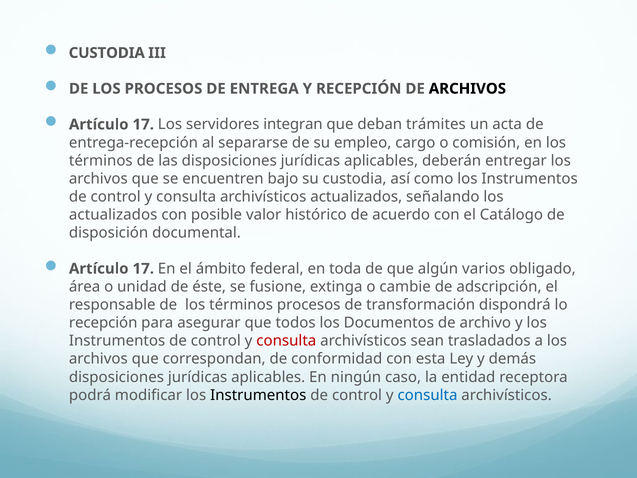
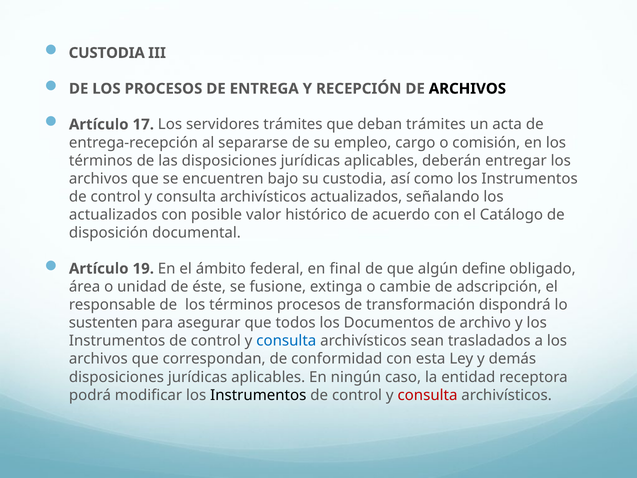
servidores integran: integran -> trámites
17 at (143, 269): 17 -> 19
toda: toda -> final
varios: varios -> define
recepción at (103, 323): recepción -> sustenten
consulta at (286, 341) colour: red -> blue
consulta at (427, 395) colour: blue -> red
